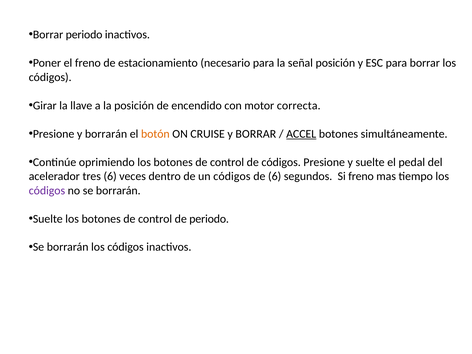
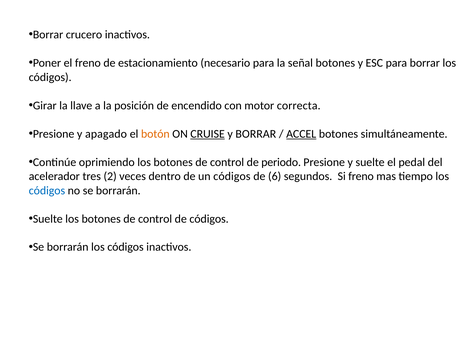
Borrar periodo: periodo -> crucero
señal posición: posición -> botones
y borrarán: borrarán -> apagado
CRUISE underline: none -> present
de códigos: códigos -> periodo
tres 6: 6 -> 2
códigos at (47, 190) colour: purple -> blue
de periodo: periodo -> códigos
